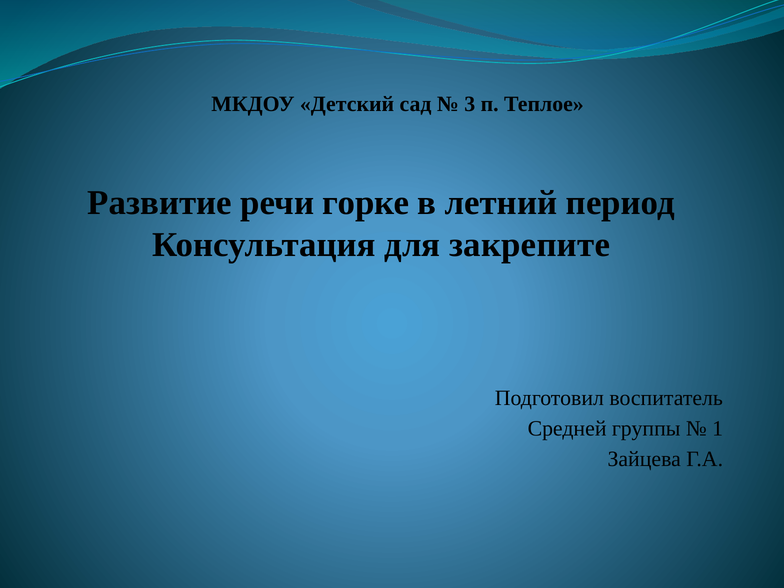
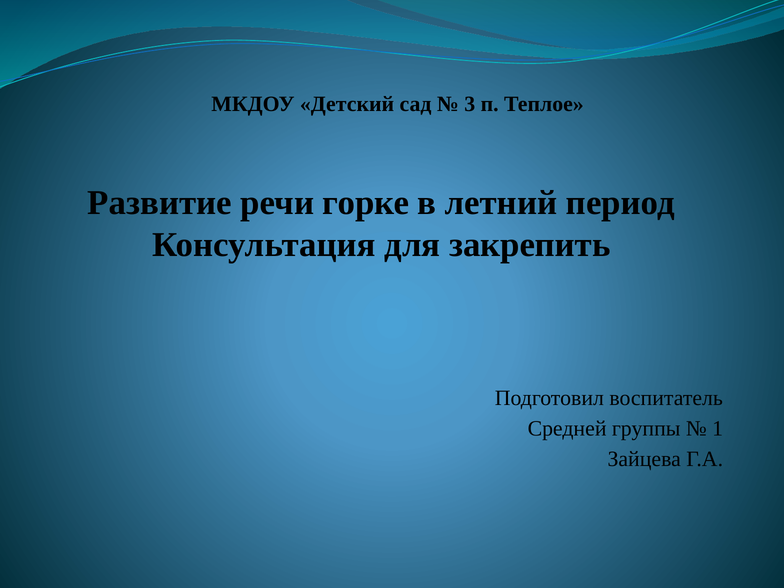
закрепите: закрепите -> закрепить
